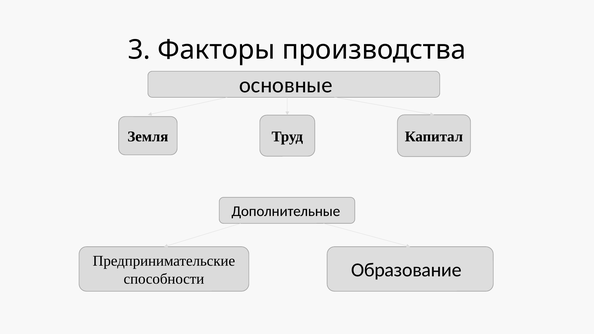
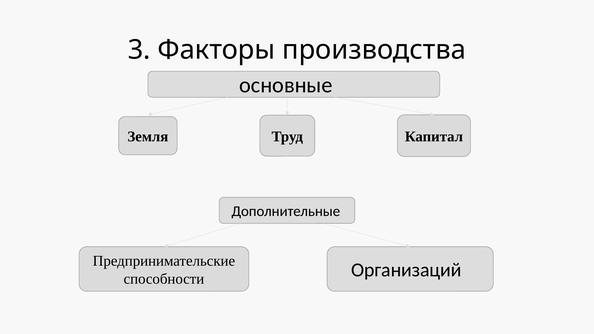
Образование: Образование -> Организаций
